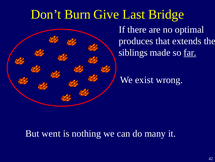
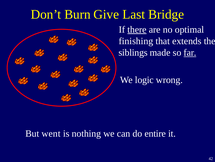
there underline: none -> present
produces: produces -> finishing
exist: exist -> logic
many: many -> entire
